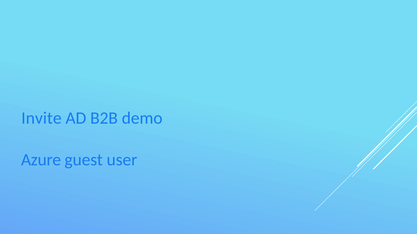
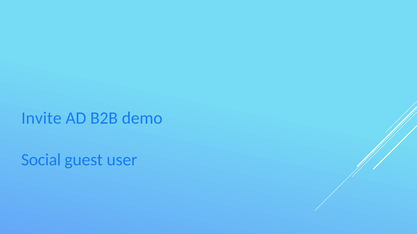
Azure: Azure -> Social
